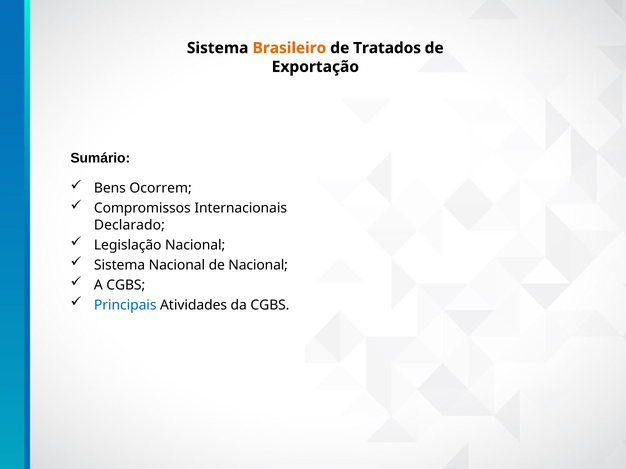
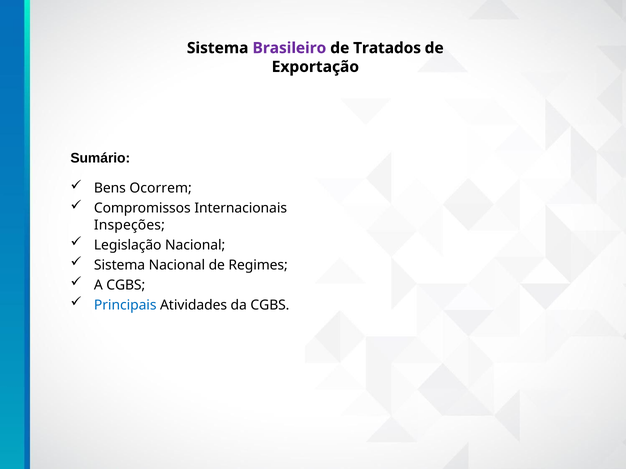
Brasileiro colour: orange -> purple
Declarado: Declarado -> Inspeções
de Nacional: Nacional -> Regimes
